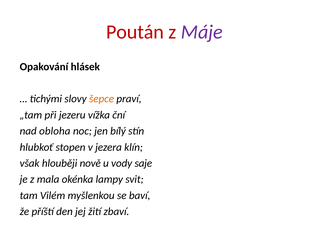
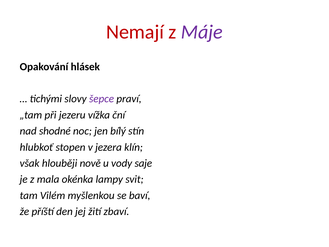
Poután: Poután -> Nemají
šepce colour: orange -> purple
obloha: obloha -> shodné
